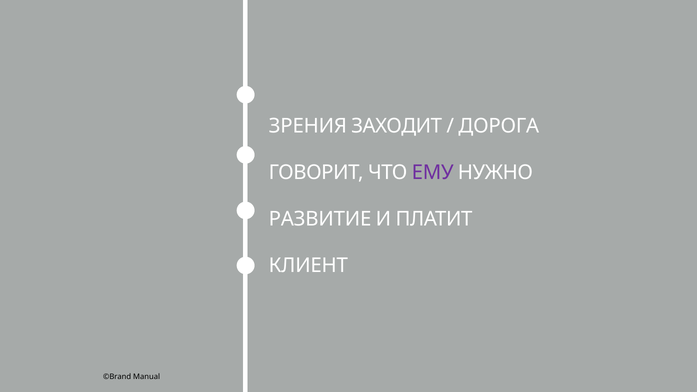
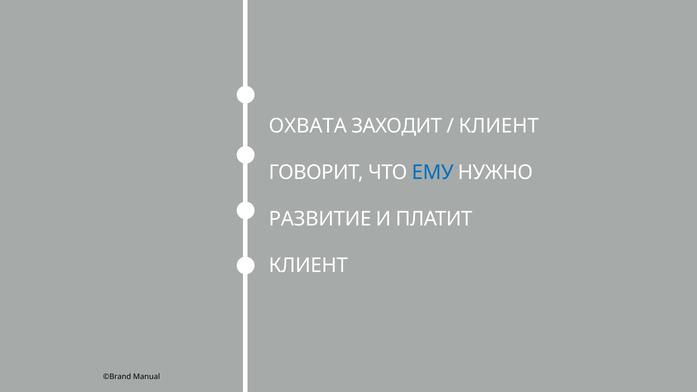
ЗРЕНИЯ: ЗРЕНИЯ -> ОХВАТА
ДОРОГА at (499, 126): ДОРОГА -> КЛИЕНТ
ЕМУ colour: purple -> blue
